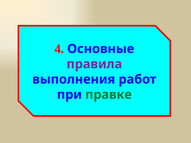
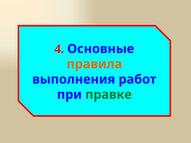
правила colour: purple -> orange
